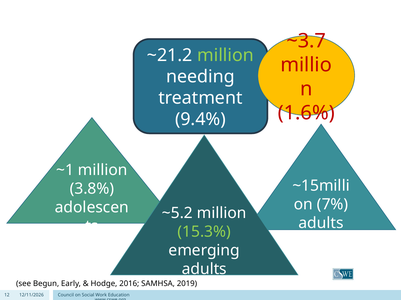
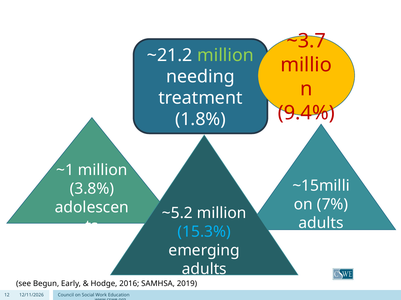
1.6%: 1.6% -> 9.4%
9.4%: 9.4% -> 1.8%
15.3% colour: light green -> light blue
